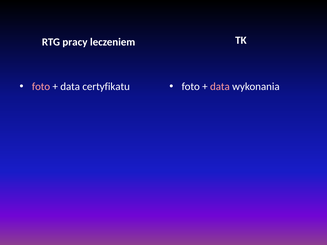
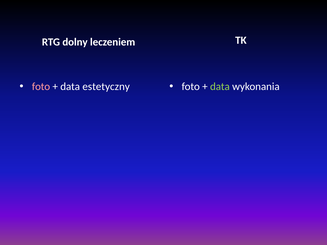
pracy: pracy -> dolny
certyfikatu: certyfikatu -> estetyczny
data at (220, 87) colour: pink -> light green
